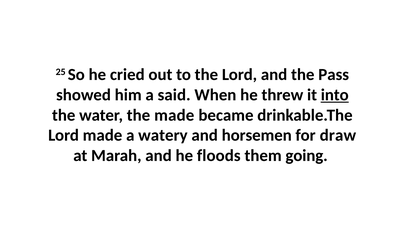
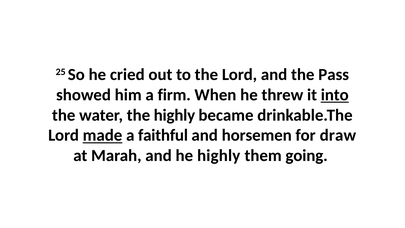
said: said -> firm
the made: made -> highly
made at (103, 135) underline: none -> present
watery: watery -> faithful
he floods: floods -> highly
